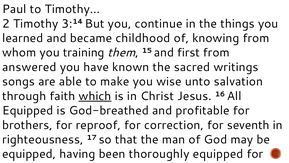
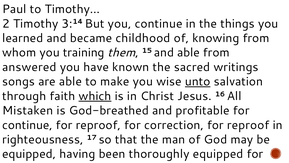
and first: first -> able
unto underline: none -> present
Equipped at (28, 110): Equipped -> Mistaken
brothers at (27, 125): brothers -> continue
correction for seventh: seventh -> reproof
